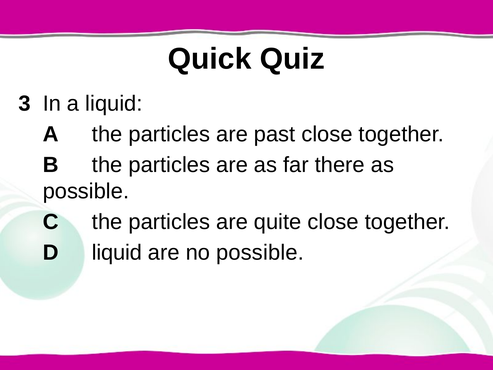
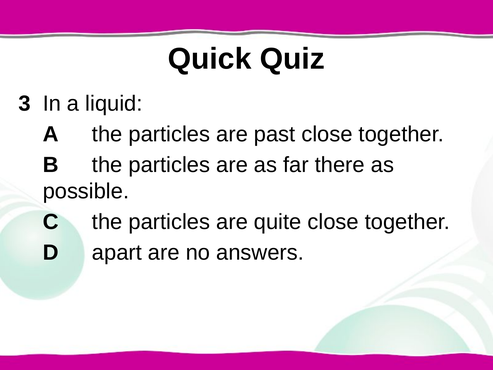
D liquid: liquid -> apart
no possible: possible -> answers
